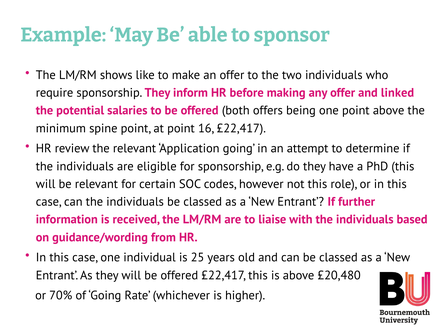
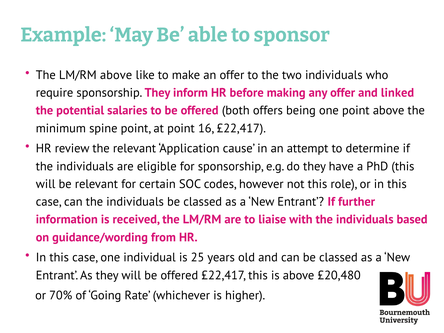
LM/RM shows: shows -> above
Application going: going -> cause
